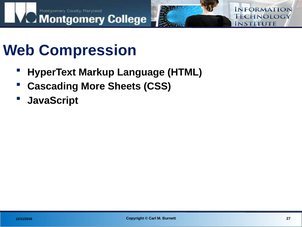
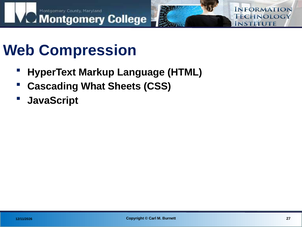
More: More -> What
